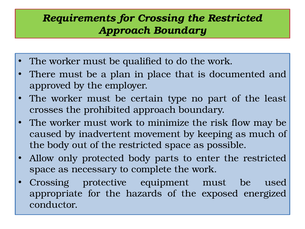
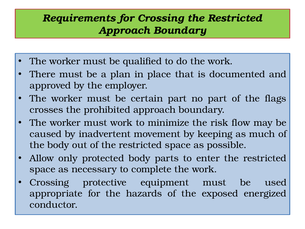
certain type: type -> part
least: least -> flags
